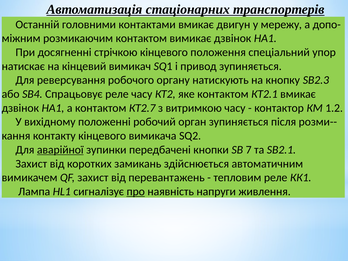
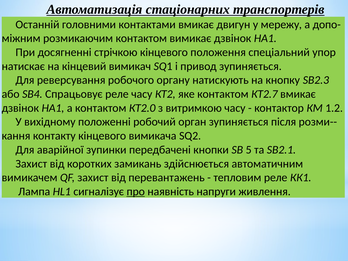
КТ2.1: КТ2.1 -> КТ2.7
КТ2.7: КТ2.7 -> КТ2.0
аварійної underline: present -> none
7: 7 -> 5
